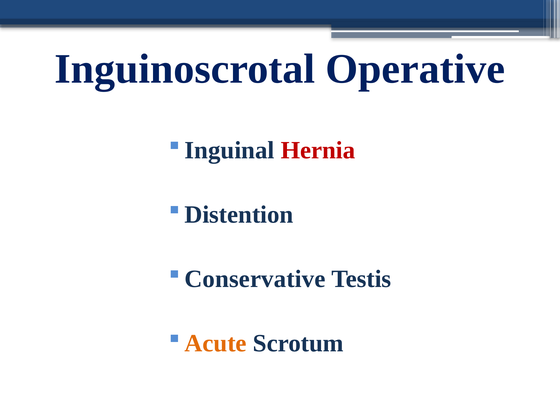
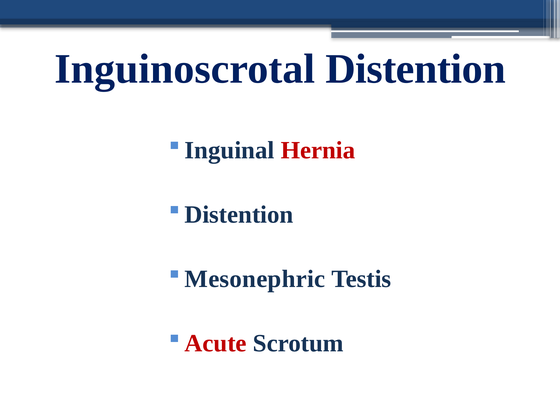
Inguinoscrotal Operative: Operative -> Distention
Conservative: Conservative -> Mesonephric
Acute colour: orange -> red
